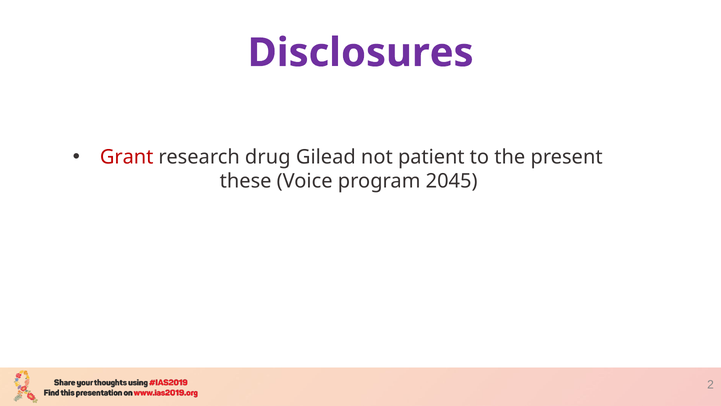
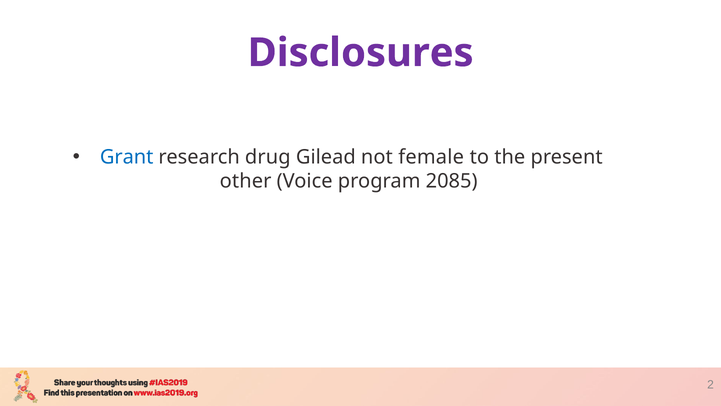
Grant colour: red -> blue
patient: patient -> female
these: these -> other
2045: 2045 -> 2085
